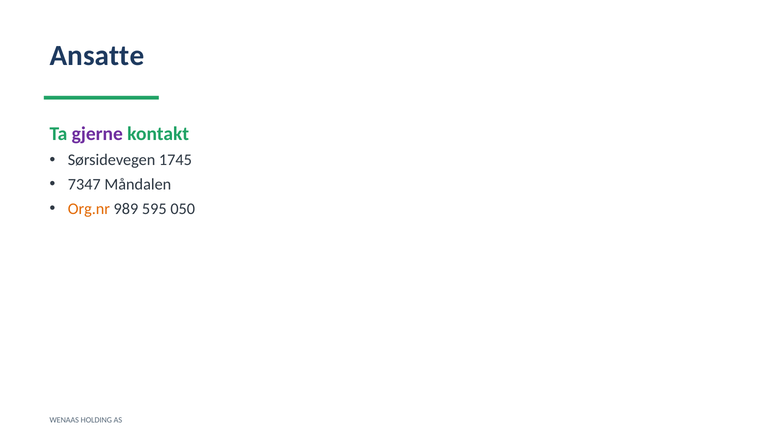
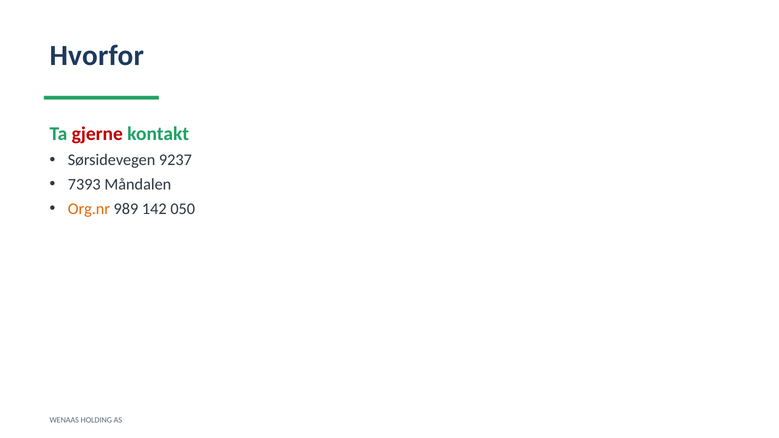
Ansatte: Ansatte -> Hvorfor
gjerne colour: purple -> red
1745: 1745 -> 9237
7347: 7347 -> 7393
595: 595 -> 142
